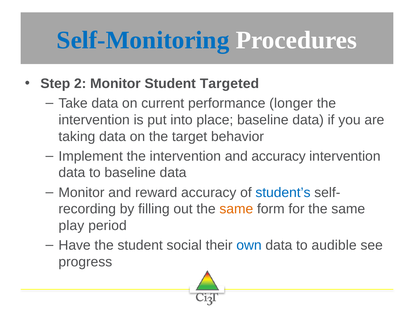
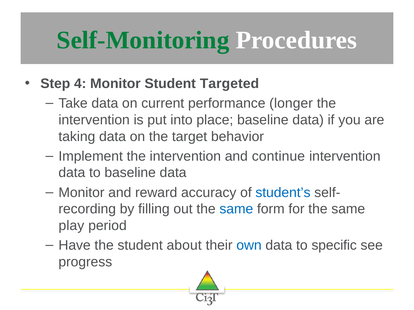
Self-Monitoring colour: blue -> green
2: 2 -> 4
and accuracy: accuracy -> continue
same at (236, 209) colour: orange -> blue
social: social -> about
audible: audible -> specific
